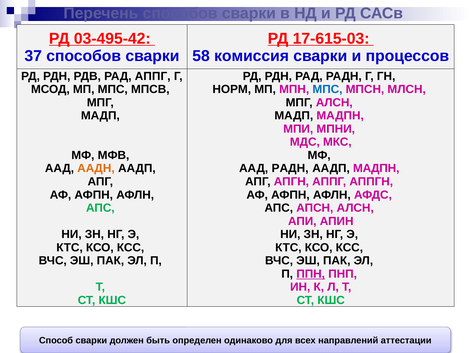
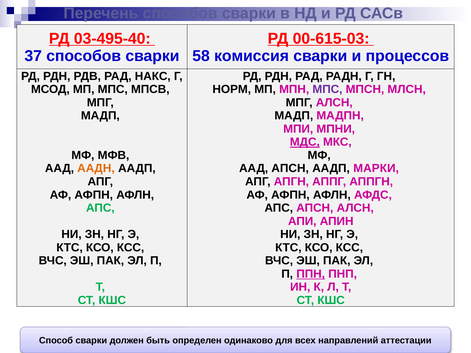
03-495-42: 03-495-42 -> 03-495-40
17-615-03: 17-615-03 -> 00-615-03
РАД АППГ: АППГ -> НАКС
МПС at (327, 89) colour: blue -> purple
МДС underline: none -> present
ААД РАДН: РАДН -> АПСН
ААДП МАДПН: МАДПН -> МАРКИ
